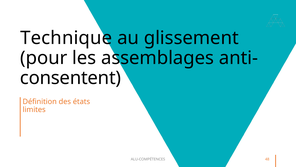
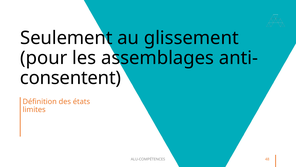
Technique: Technique -> Seulement
